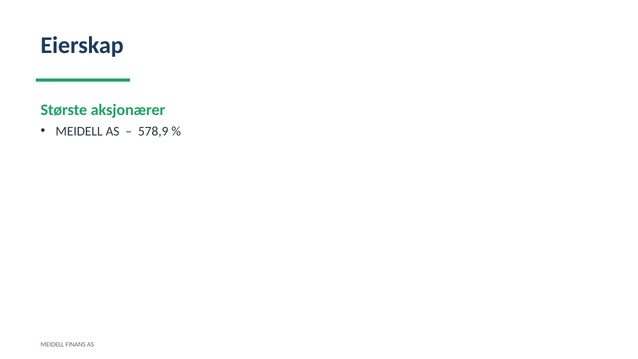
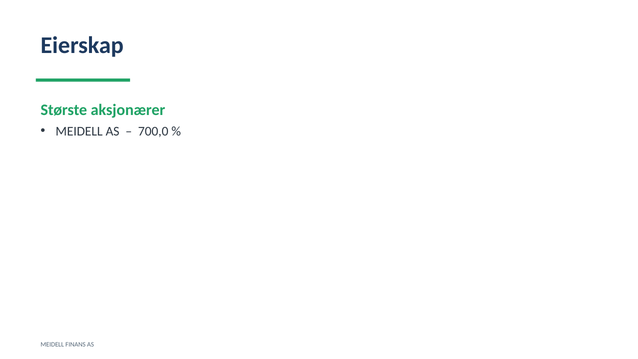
578,9: 578,9 -> 700,0
